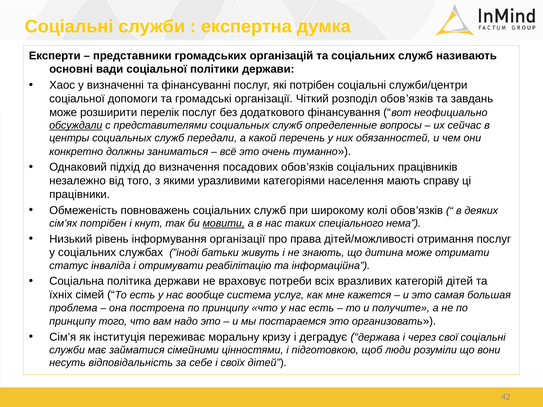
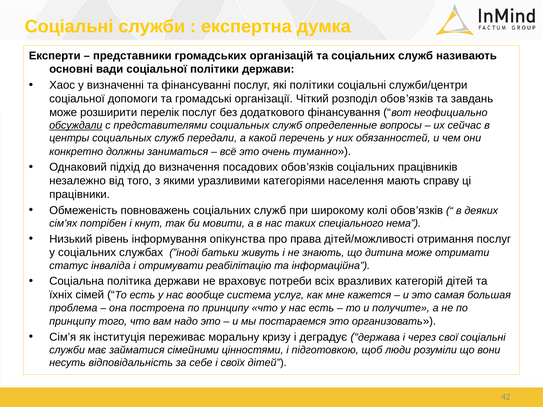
які потрібен: потрібен -> політики
мовити underline: present -> none
інформування організації: організації -> опікунства
